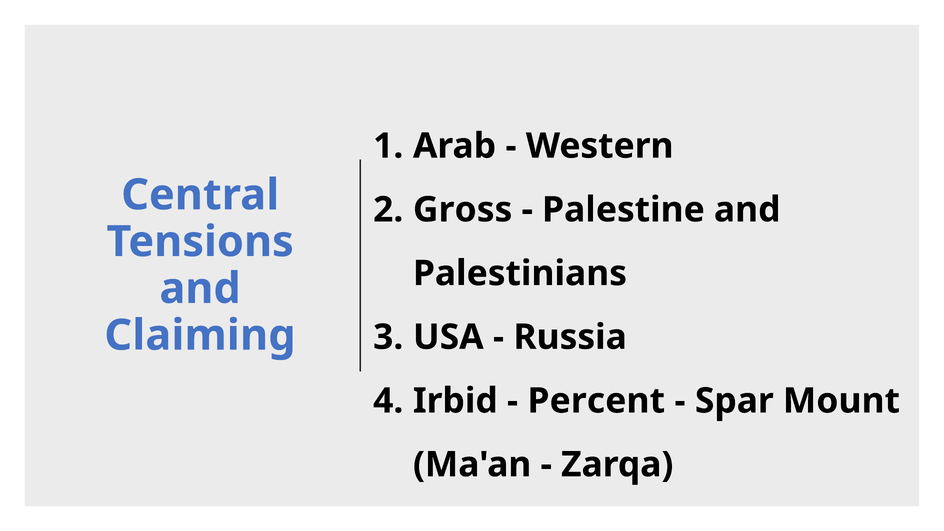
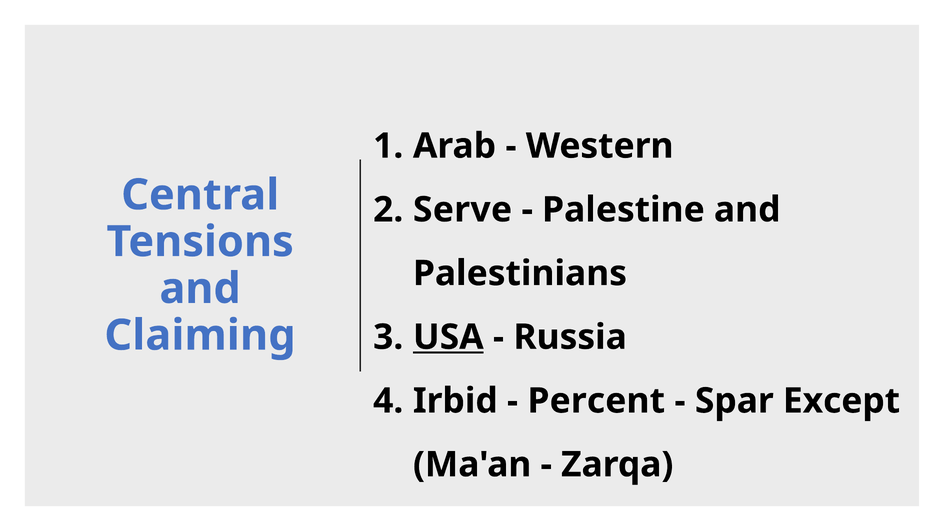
Gross: Gross -> Serve
USA underline: none -> present
Mount: Mount -> Except
